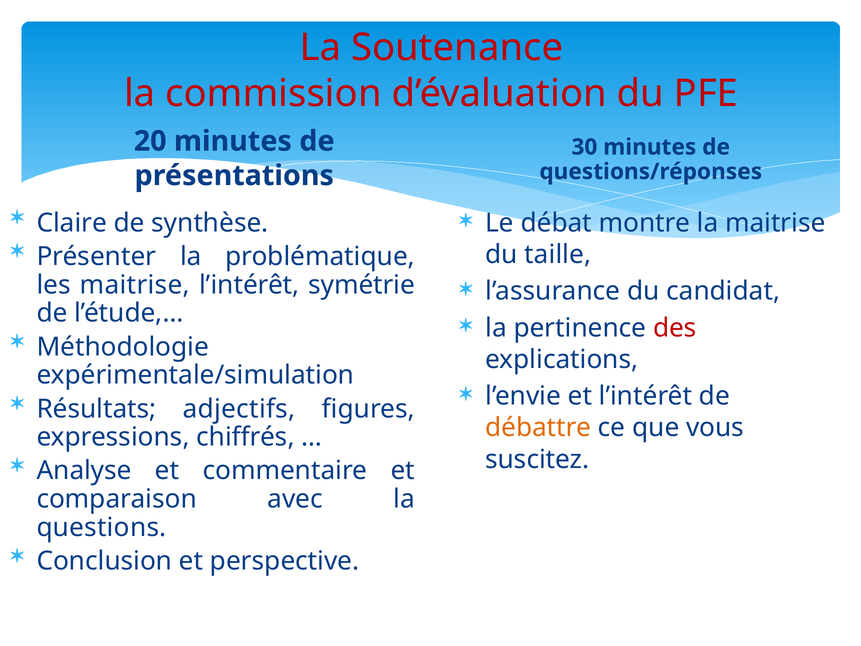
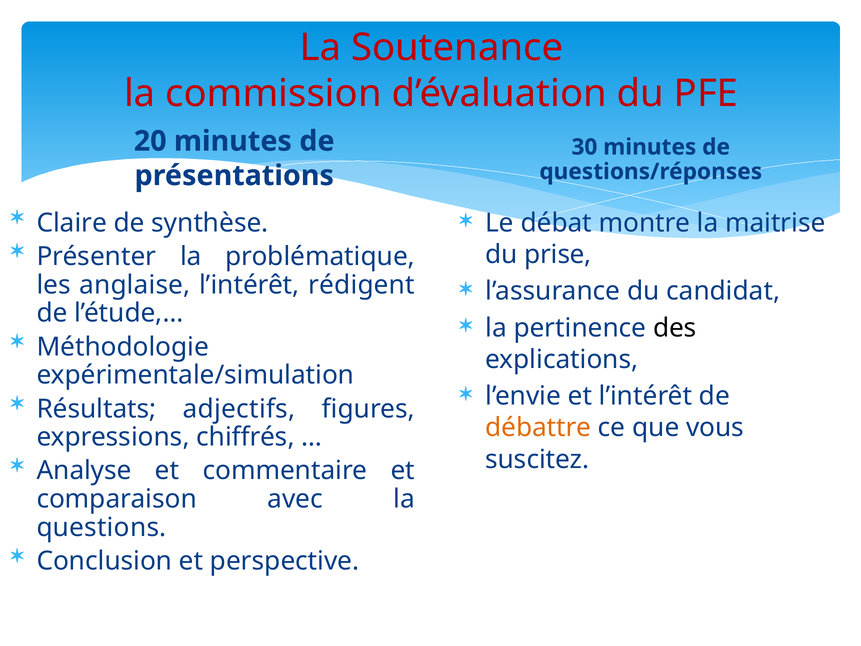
taille: taille -> prise
les maitrise: maitrise -> anglaise
symétrie: symétrie -> rédigent
des colour: red -> black
